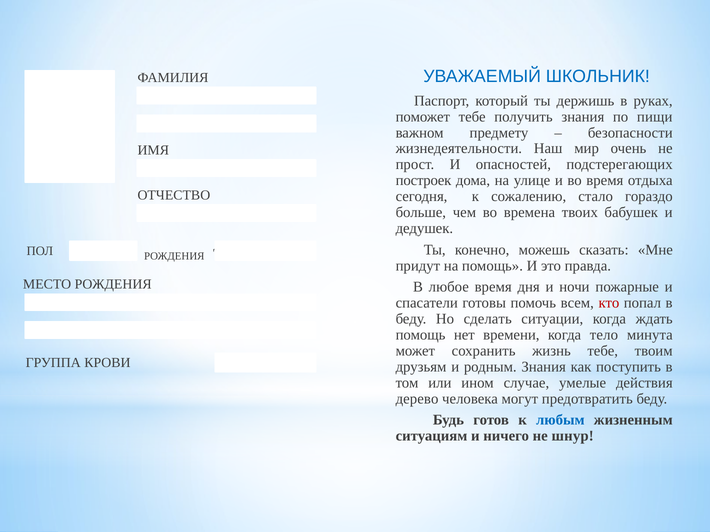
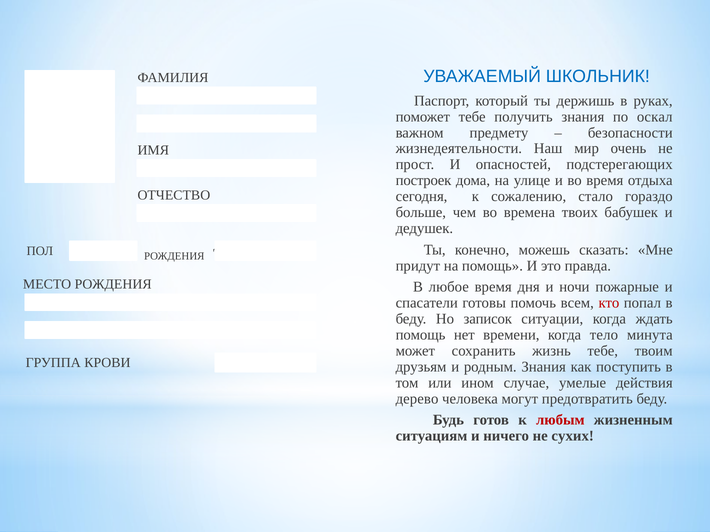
пищи: пищи -> оскал
сделать: сделать -> записок
любым colour: blue -> red
шнур: шнур -> сухих
